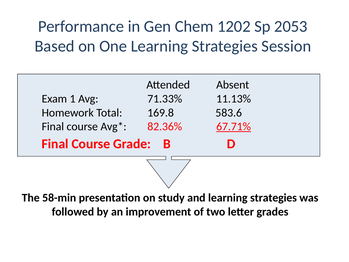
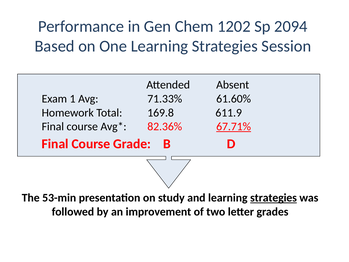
2053: 2053 -> 2094
11.13%: 11.13% -> 61.60%
583.6: 583.6 -> 611.9
58-min: 58-min -> 53-min
strategies at (274, 198) underline: none -> present
